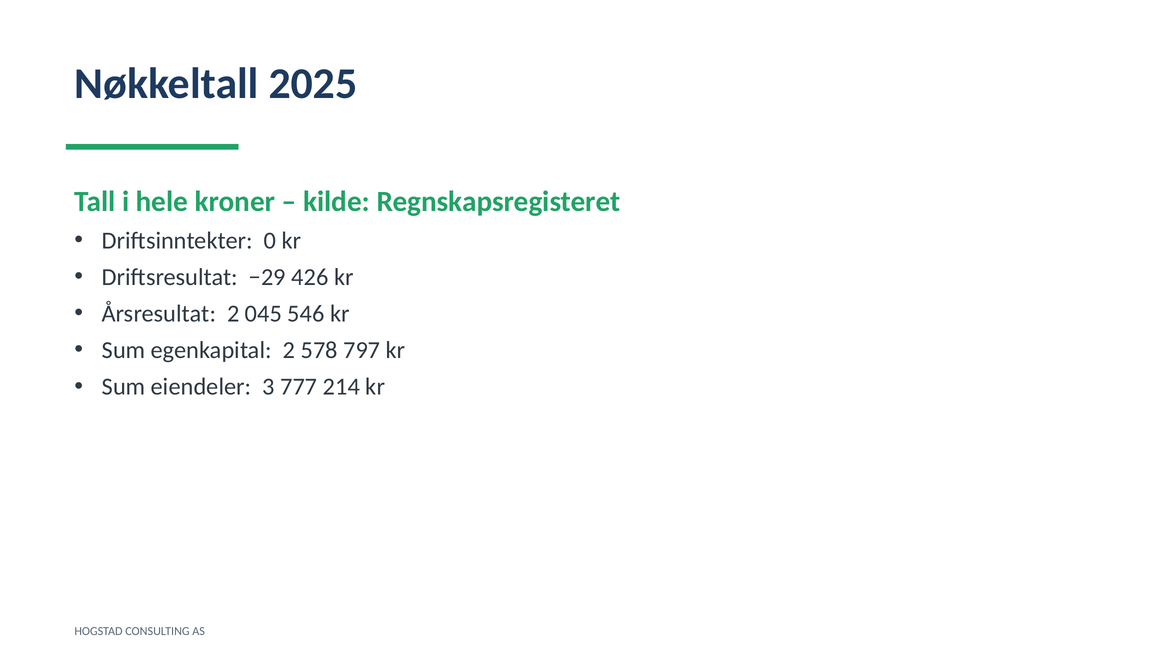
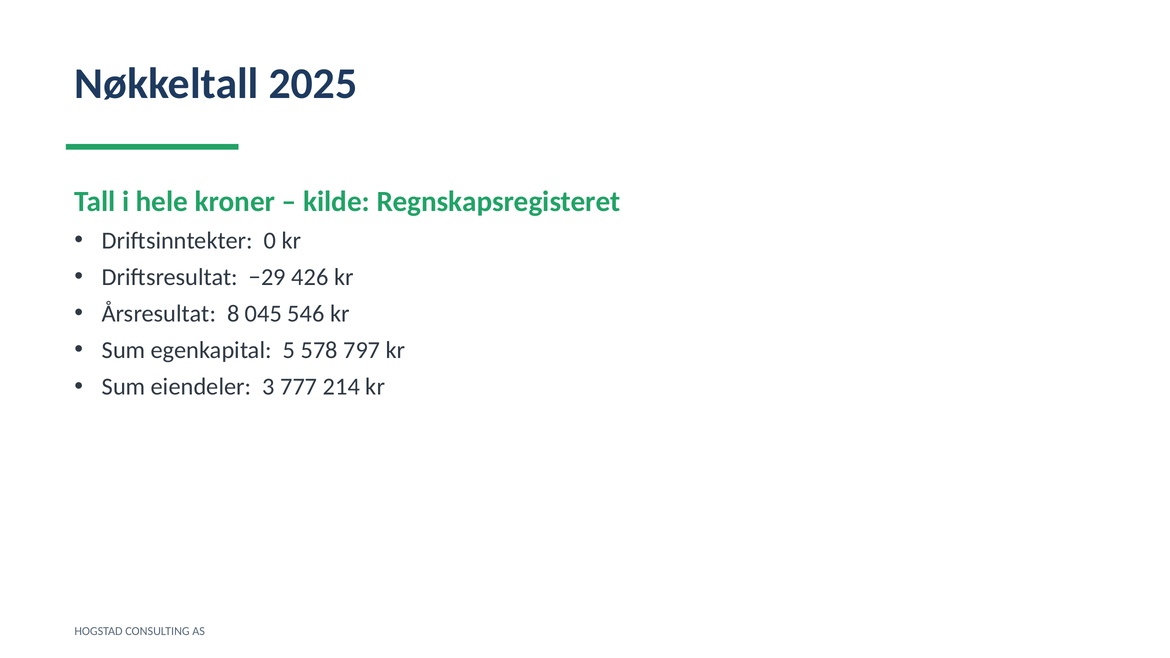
Årsresultat 2: 2 -> 8
egenkapital 2: 2 -> 5
